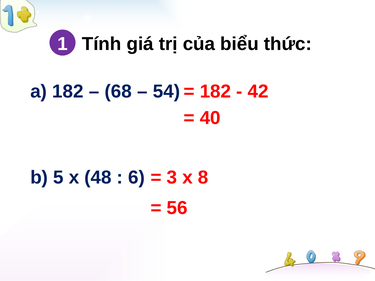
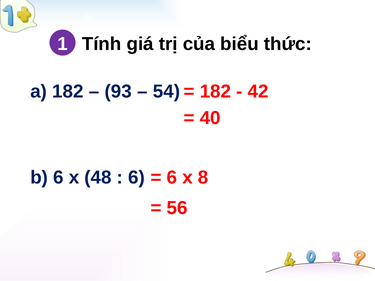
68: 68 -> 93
b 5: 5 -> 6
3 at (172, 178): 3 -> 6
